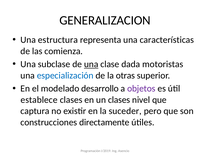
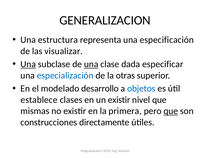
características: características -> especificación
comienza: comienza -> visualizar
Una at (28, 64) underline: none -> present
motoristas: motoristas -> especificar
objetos colour: purple -> blue
un clases: clases -> existir
captura: captura -> mismas
suceder: suceder -> primera
que at (171, 111) underline: none -> present
